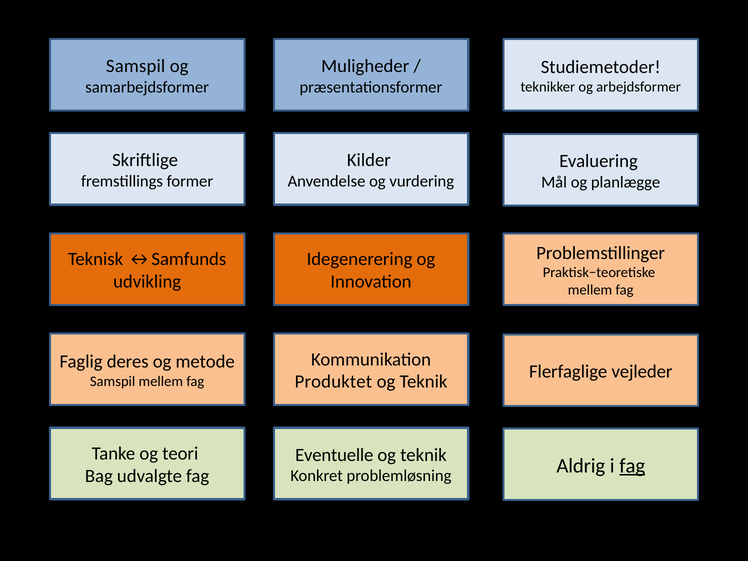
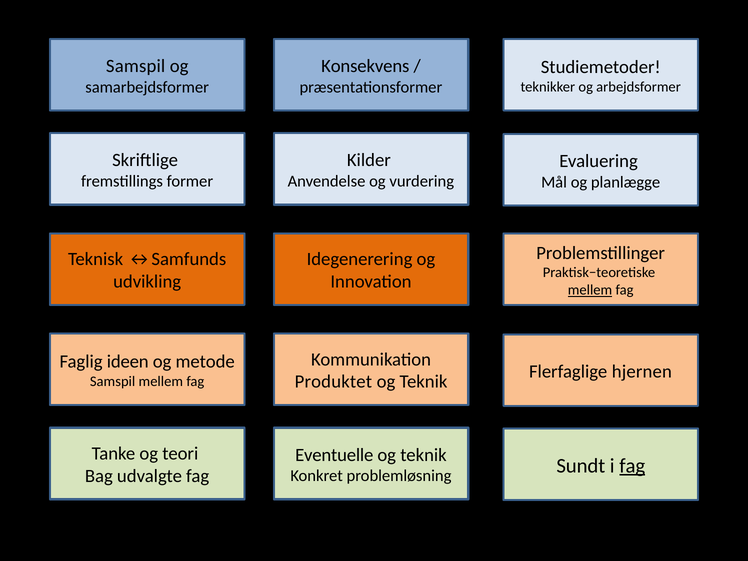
Muligheder: Muligheder -> Konsekvens
mellem at (590, 290) underline: none -> present
deres: deres -> ideen
vejleder: vejleder -> hjernen
Aldrig: Aldrig -> Sundt
